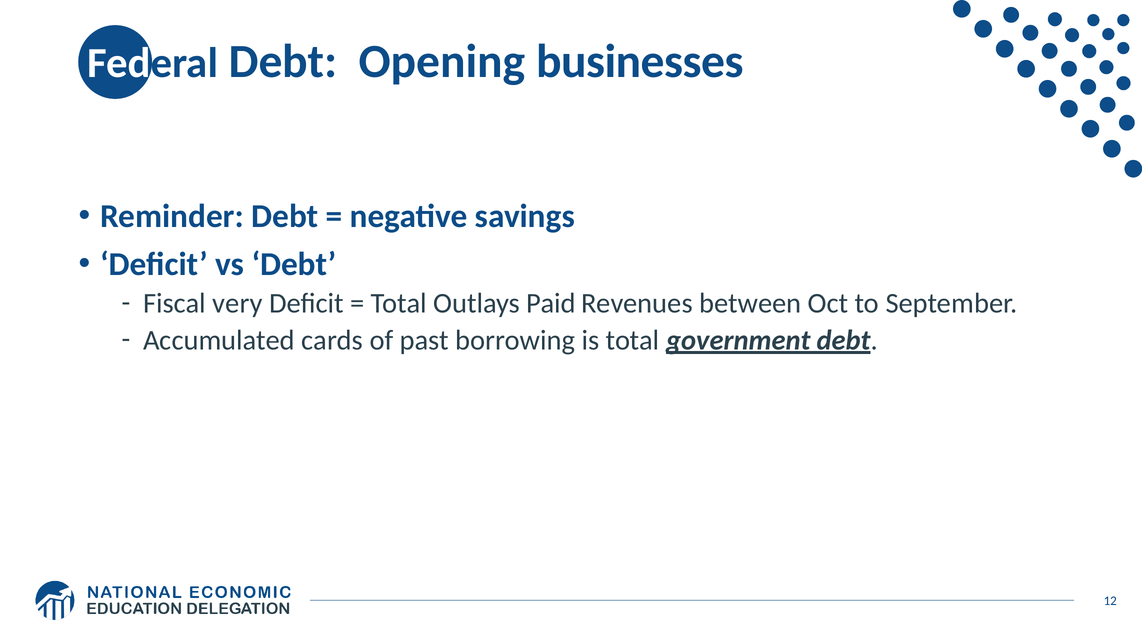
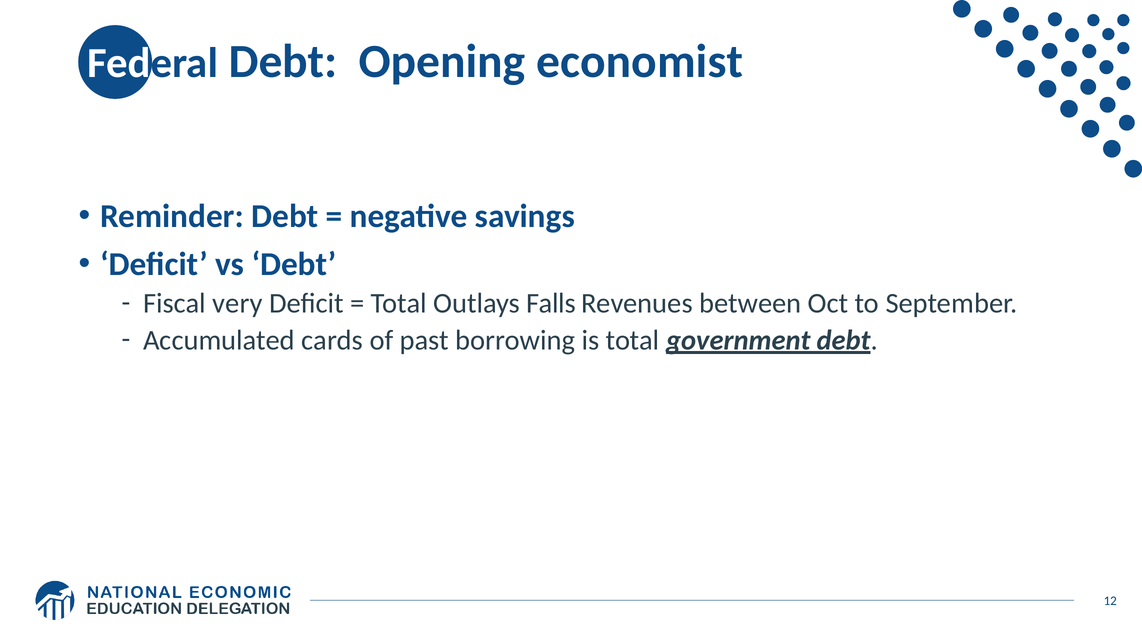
businesses: businesses -> economist
Paid: Paid -> Falls
